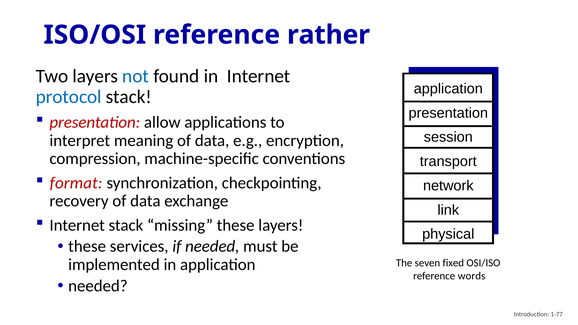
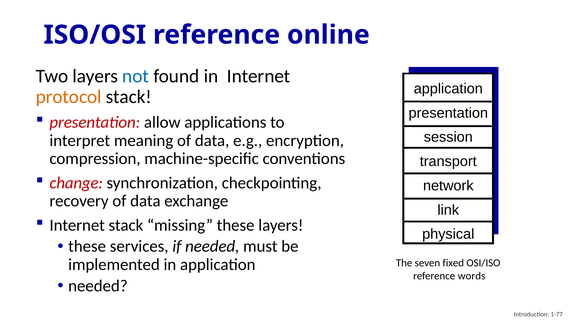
rather: rather -> online
protocol colour: blue -> orange
format: format -> change
